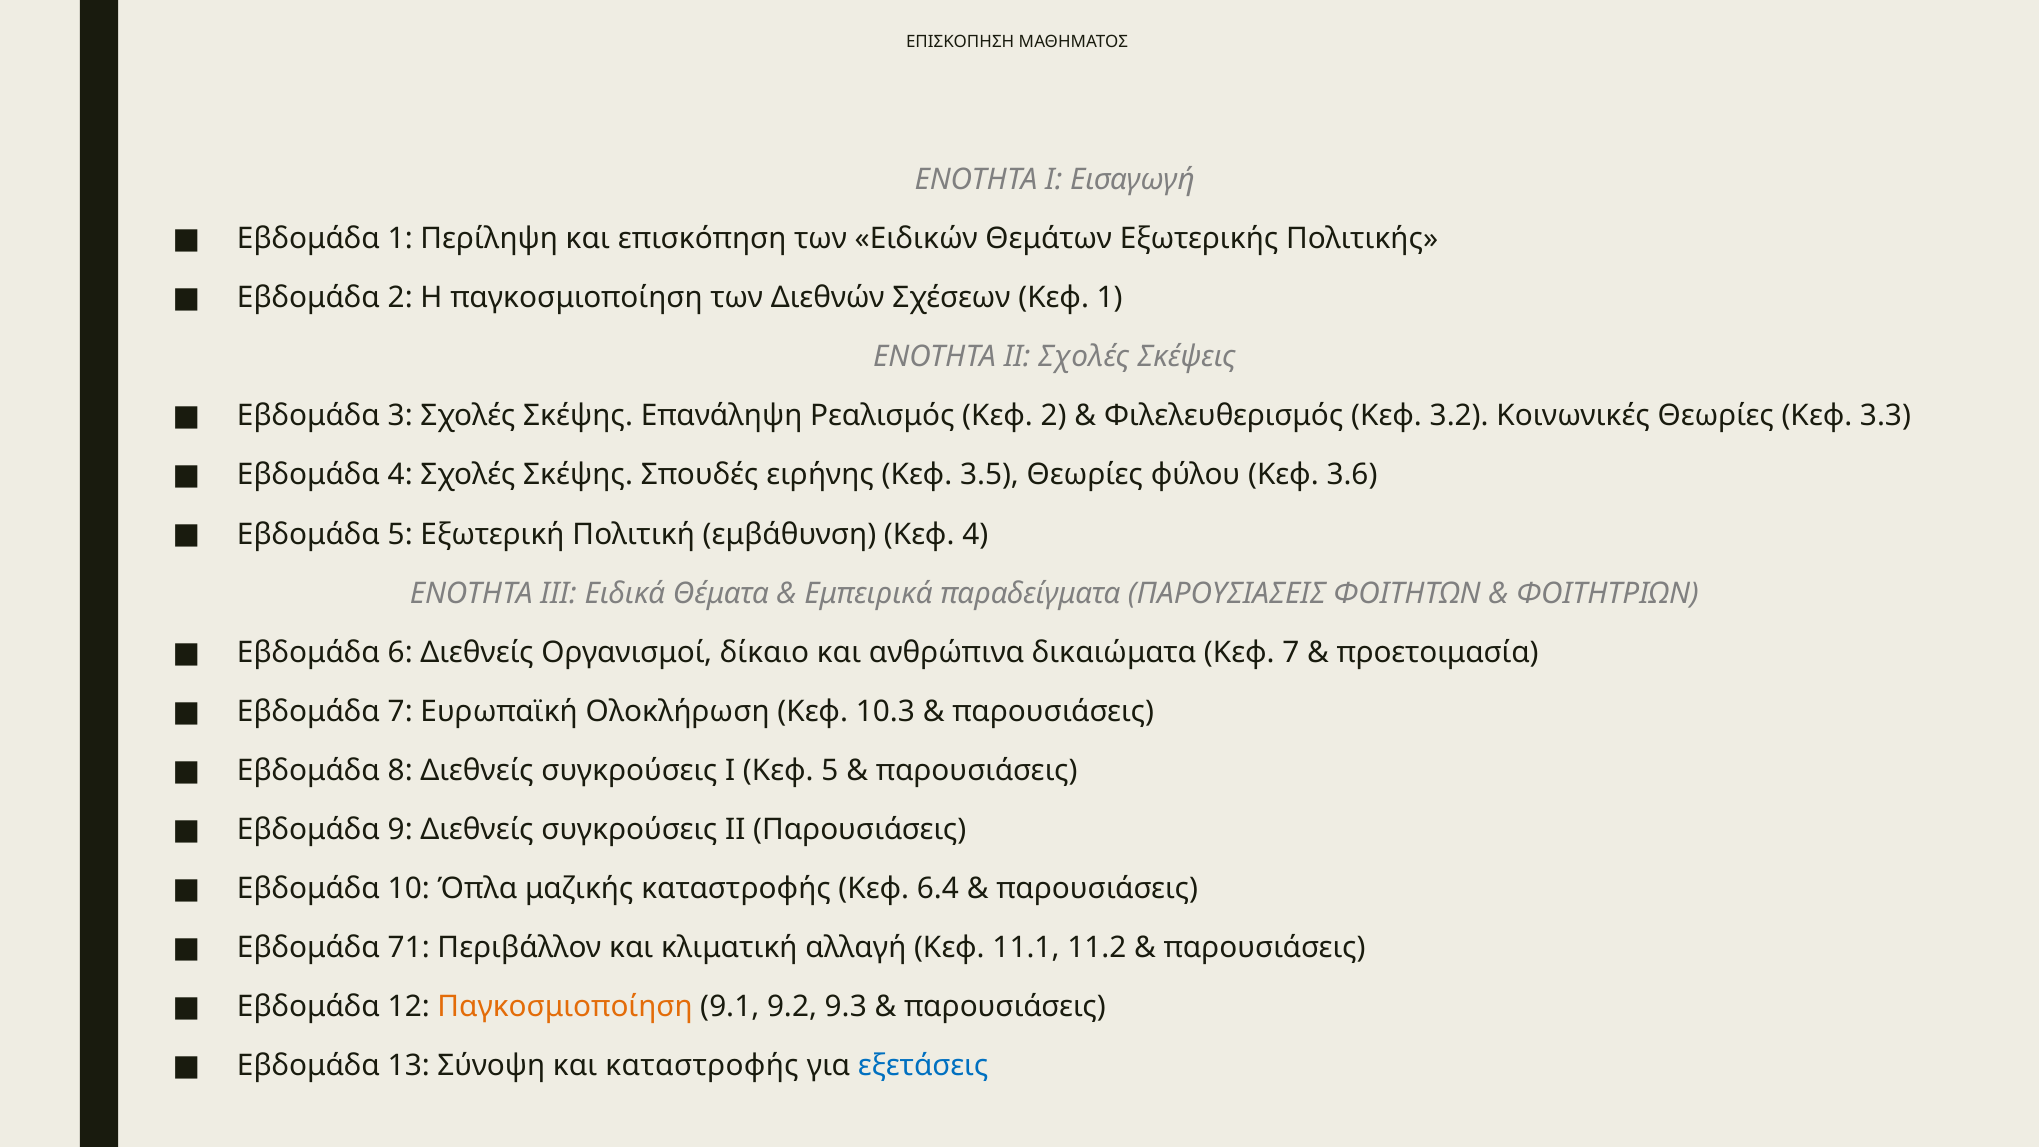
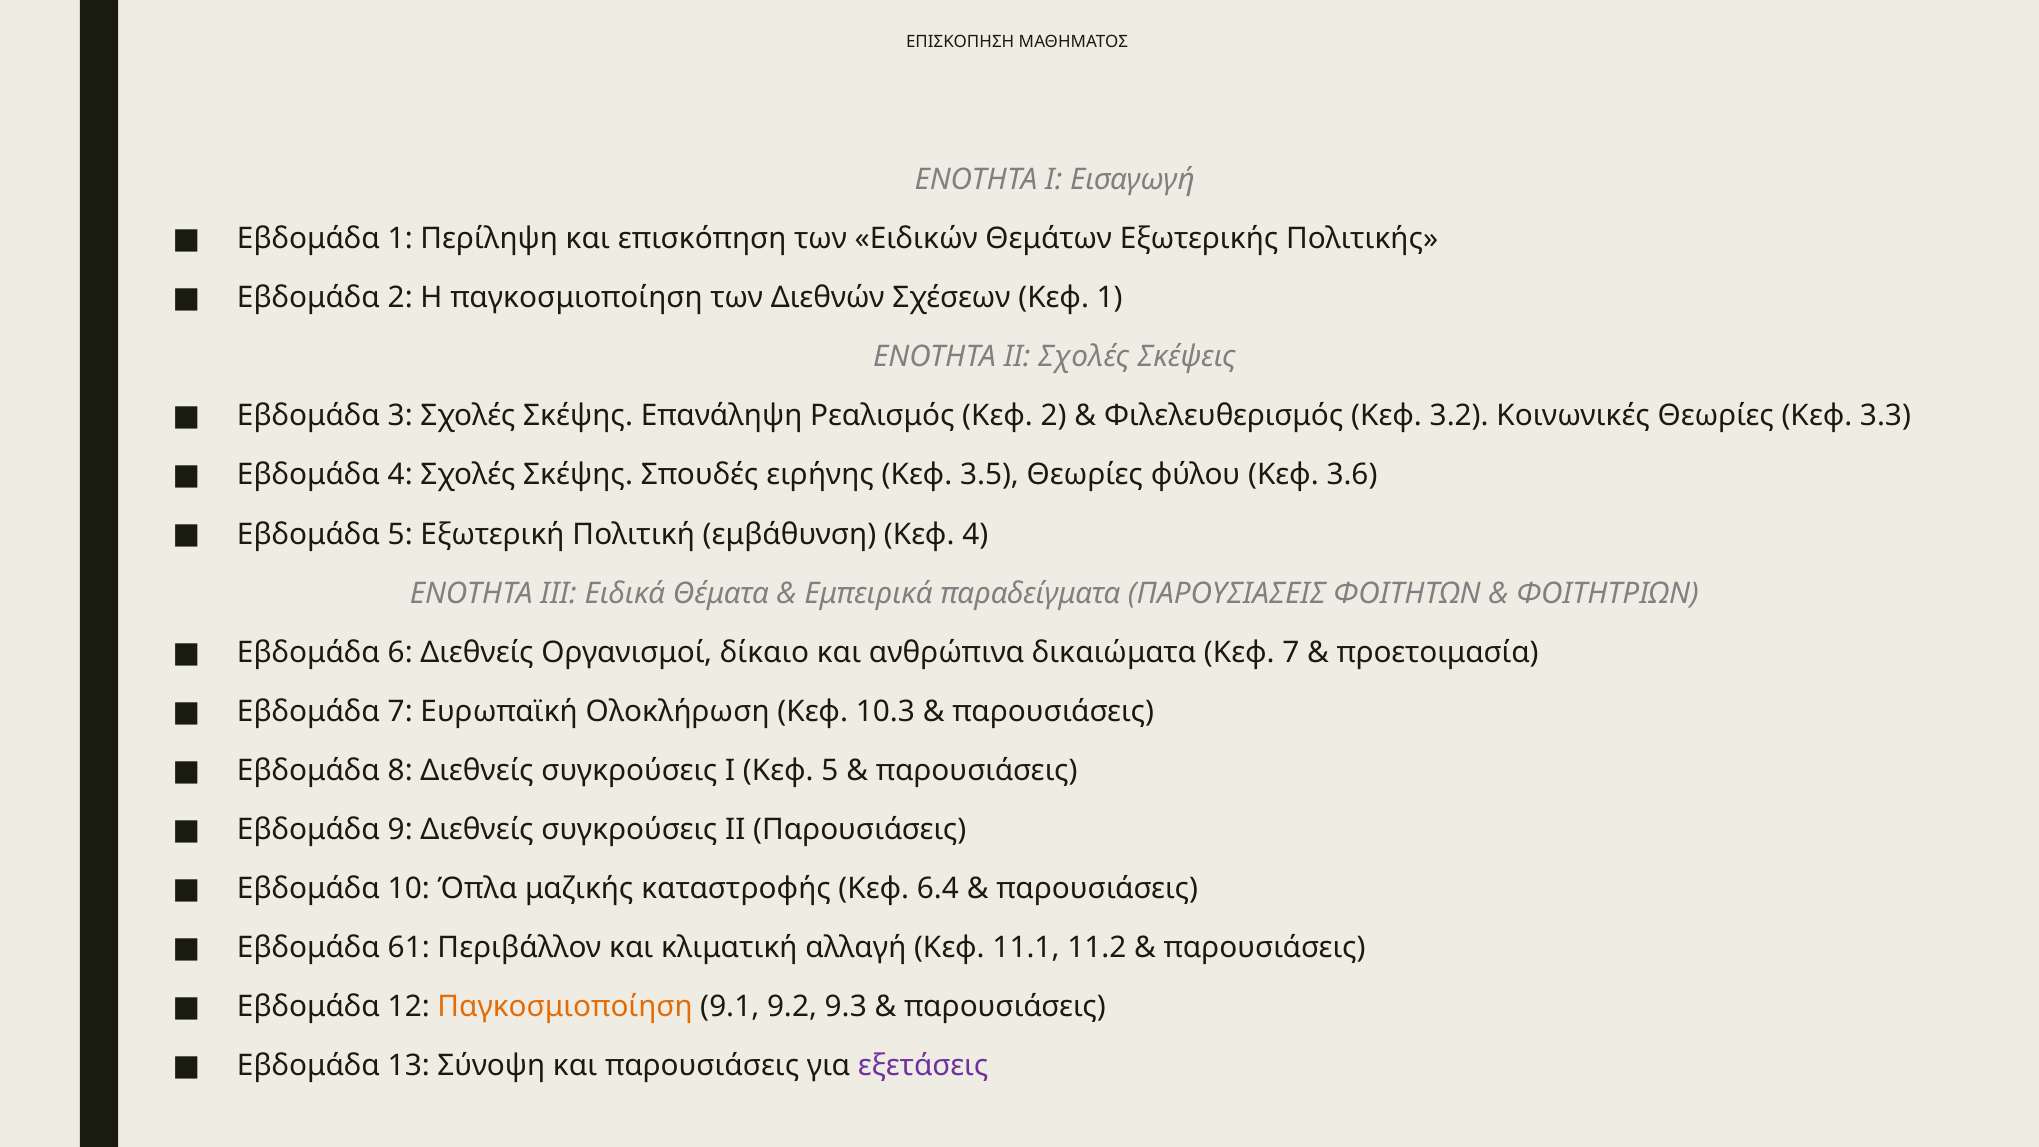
71: 71 -> 61
και καταστροφής: καταστροφής -> παρουσιάσεις
εξετάσεις colour: blue -> purple
